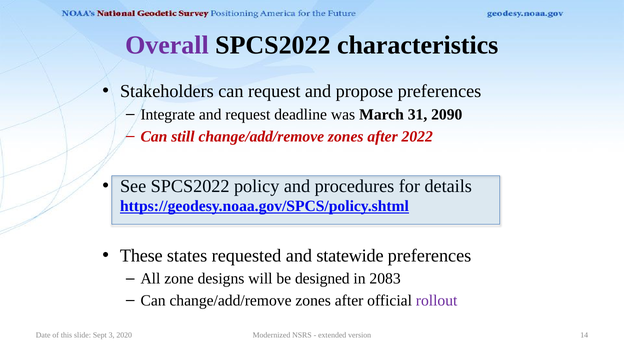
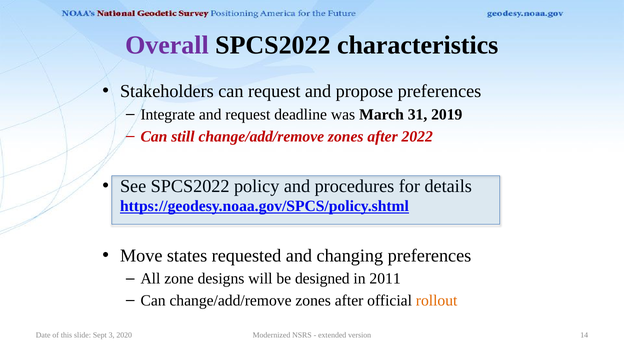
2090: 2090 -> 2019
These: These -> Move
statewide: statewide -> changing
2083: 2083 -> 2011
rollout colour: purple -> orange
